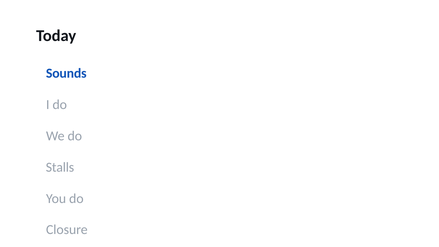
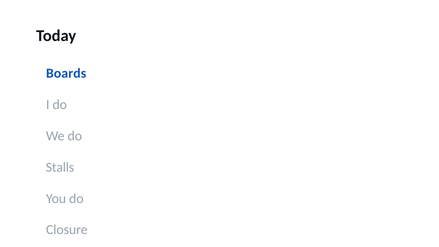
Sounds: Sounds -> Boards
